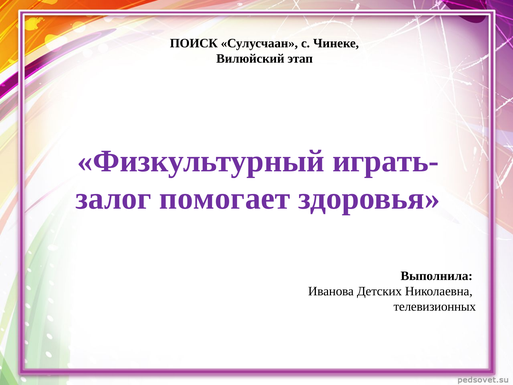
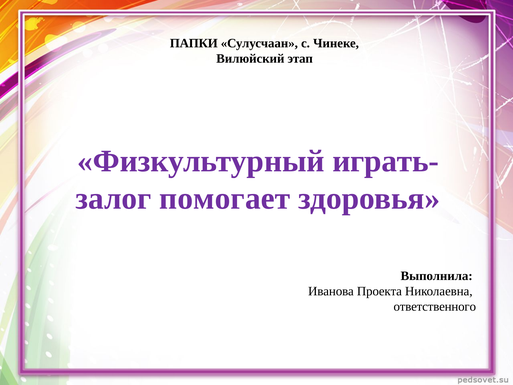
ПОИСК: ПОИСК -> ПАПКИ
Детских: Детских -> Проекта
телевизионных: телевизионных -> ответственного
